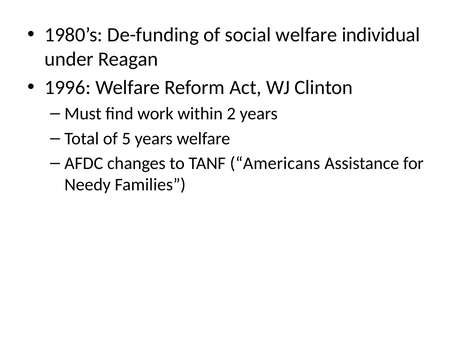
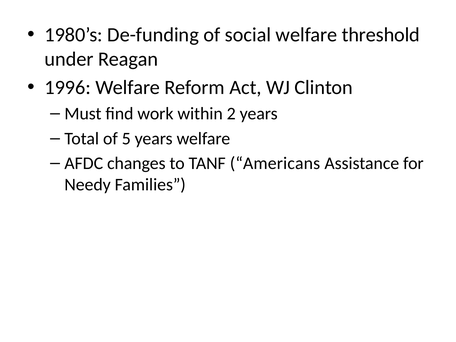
individual: individual -> threshold
